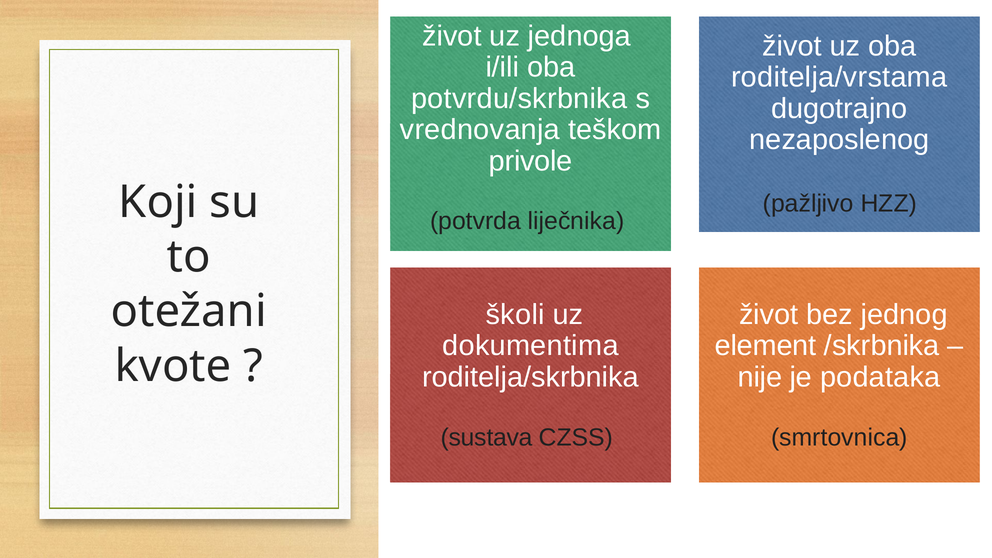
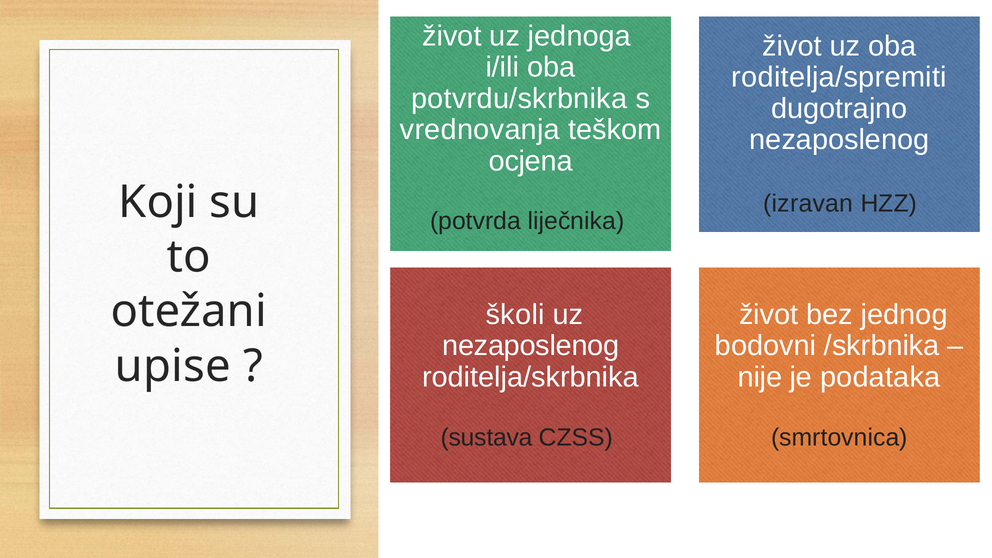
roditelja/vrstama: roditelja/vrstama -> roditelja/spremiti
privole: privole -> ocjena
pažljivo: pažljivo -> izravan
dokumentima at (530, 346): dokumentima -> nezaposlenog
element: element -> bodovni
kvote: kvote -> upise
